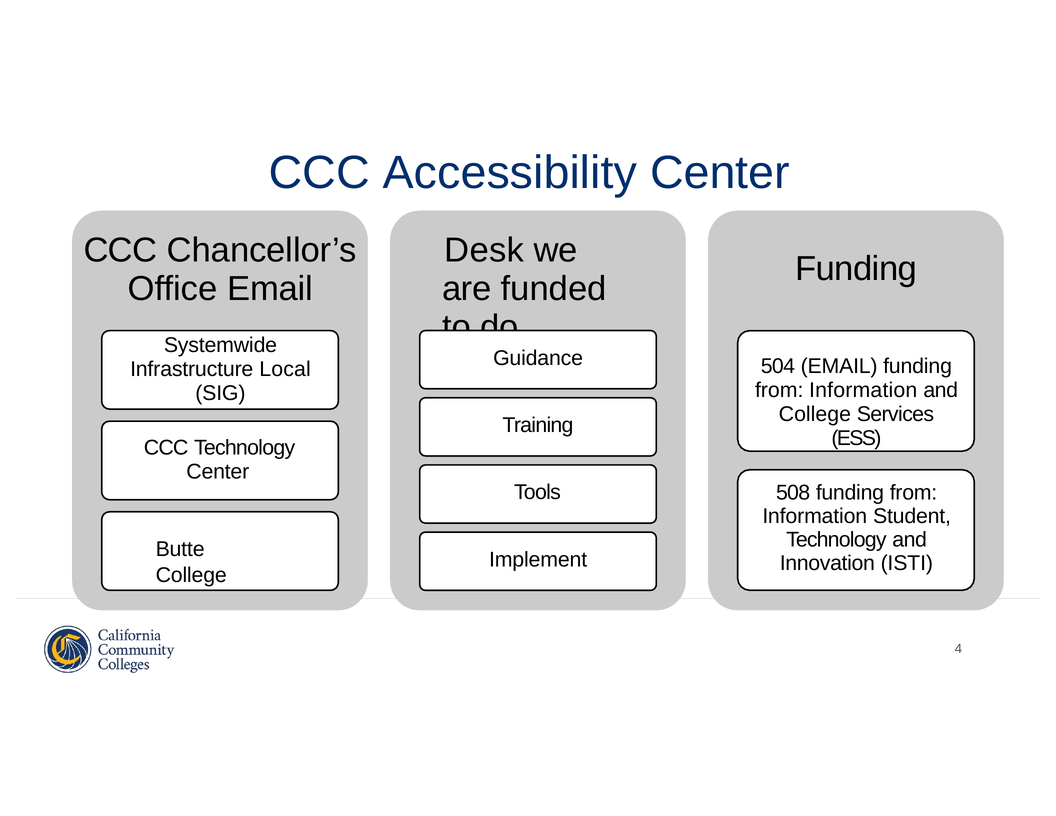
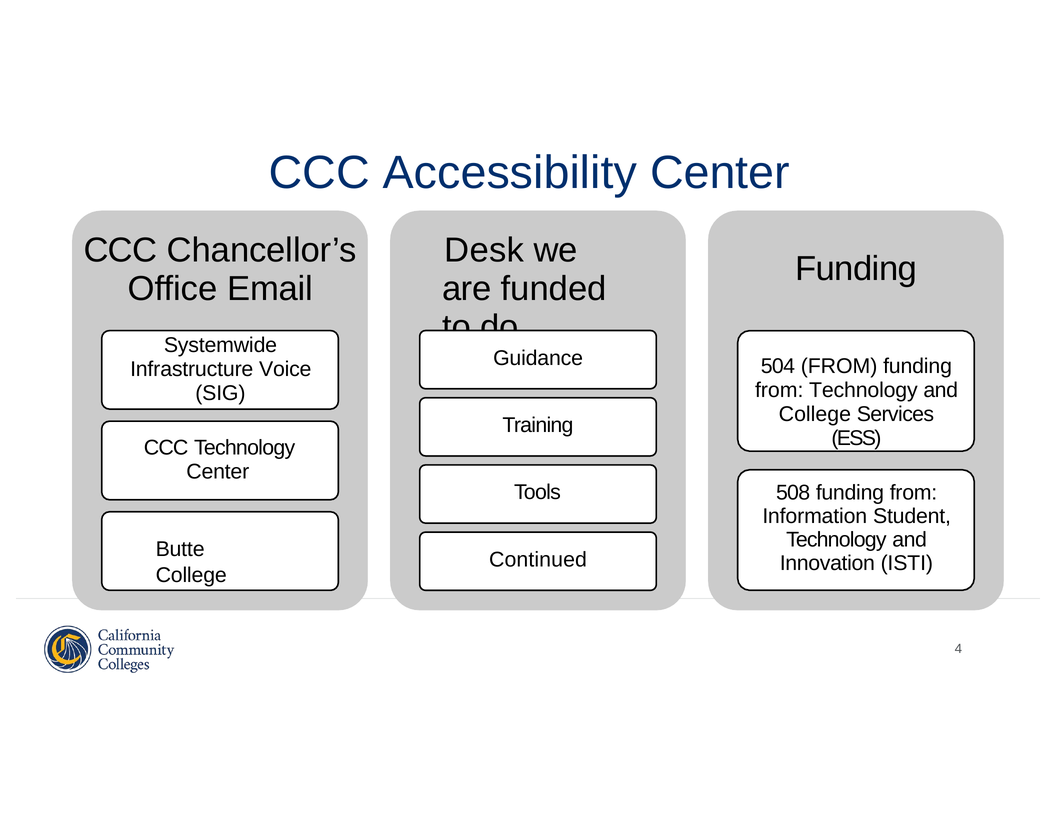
504 EMAIL: EMAIL -> FROM
Local: Local -> Voice
Information at (863, 390): Information -> Technology
Implement: Implement -> Continued
